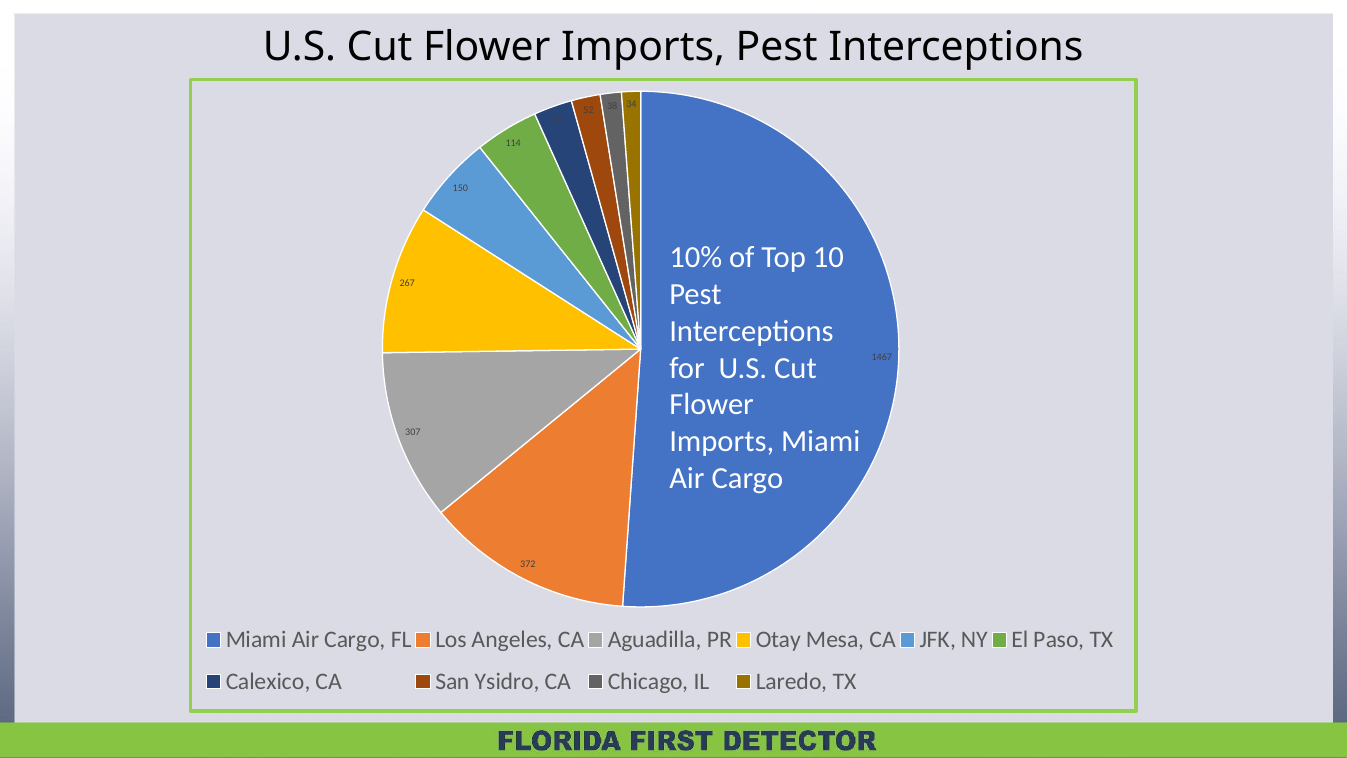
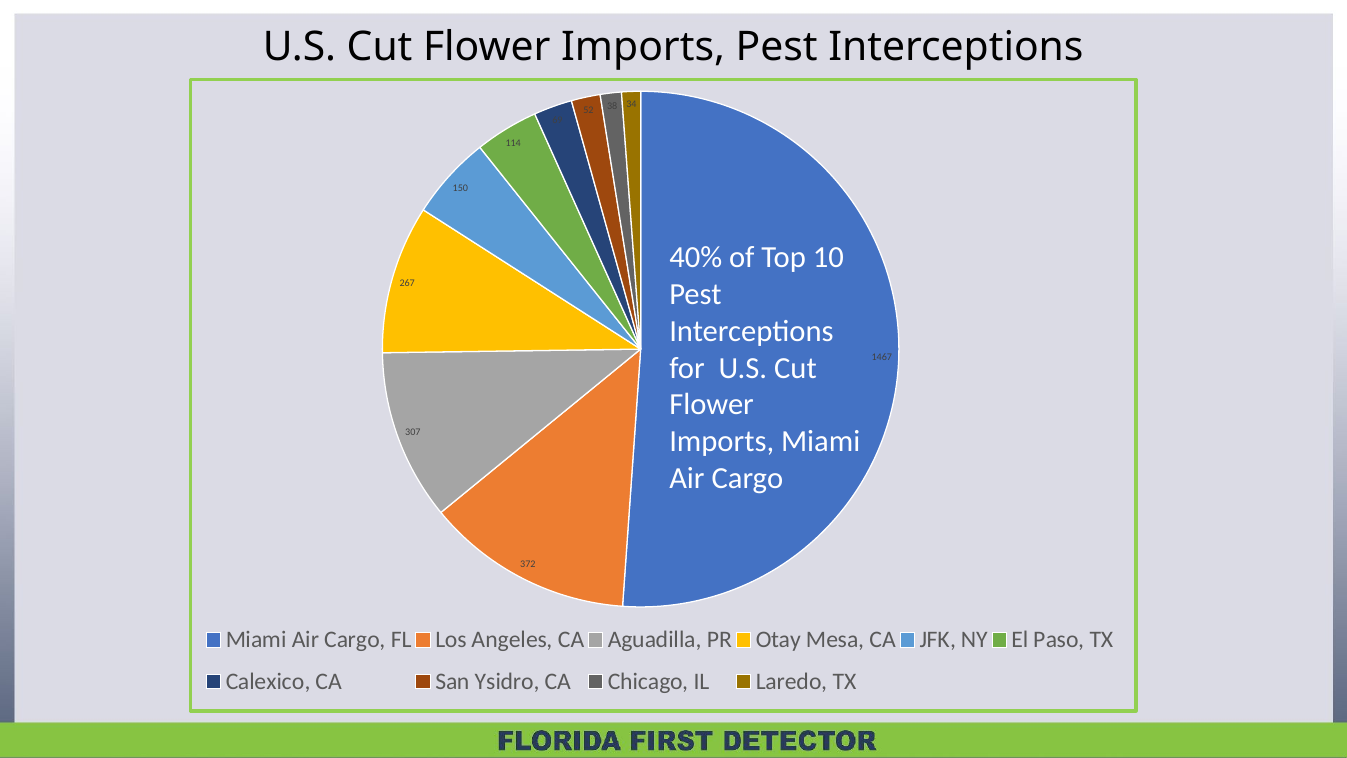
10%: 10% -> 40%
